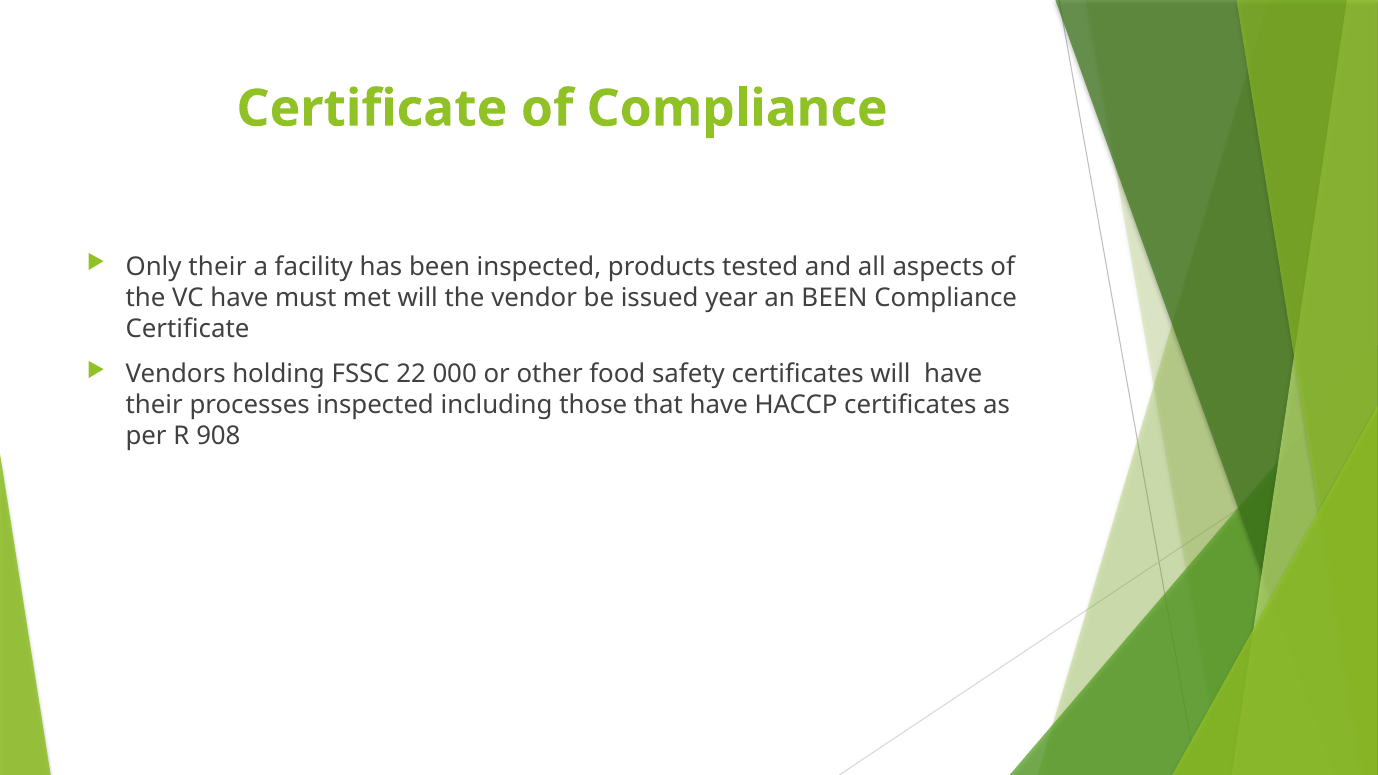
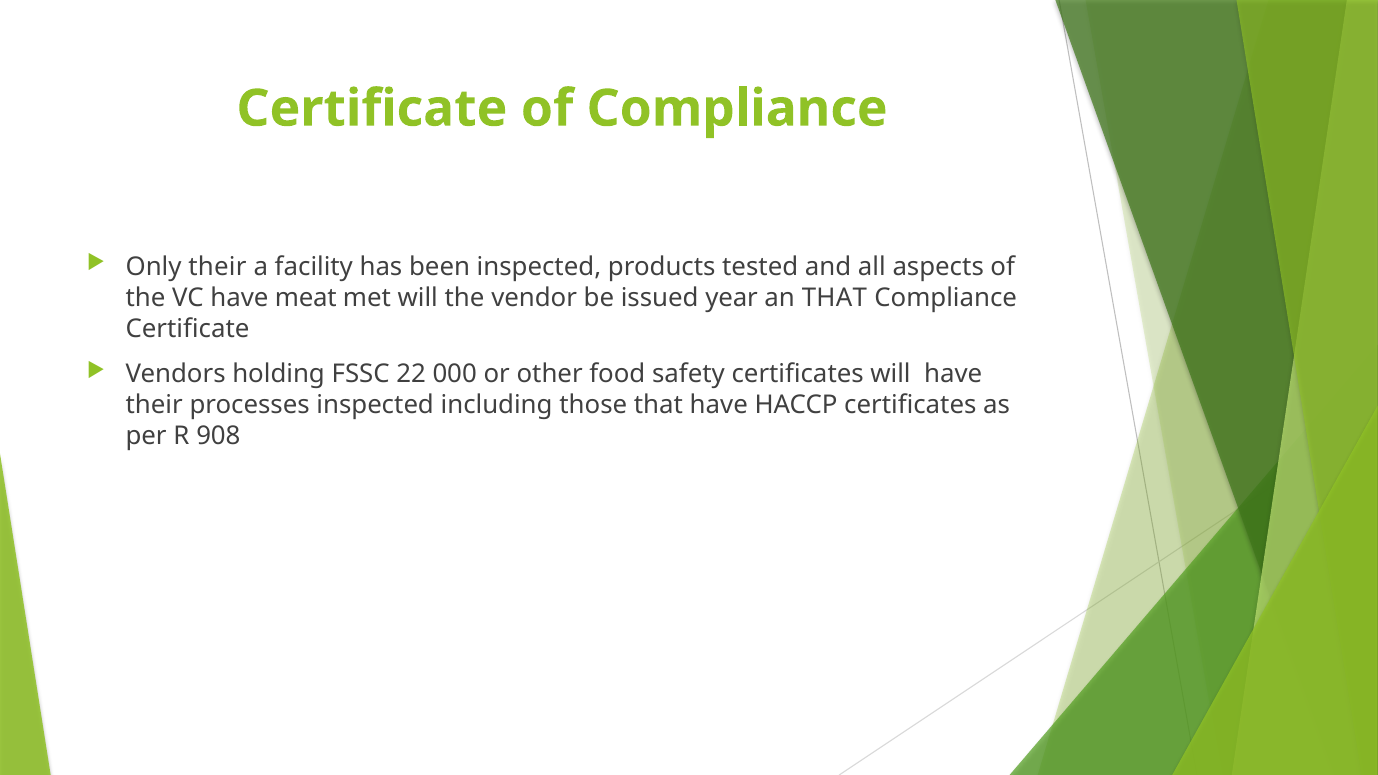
must: must -> meat
an BEEN: BEEN -> THAT
